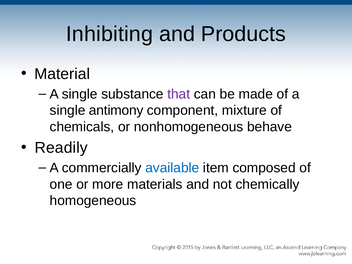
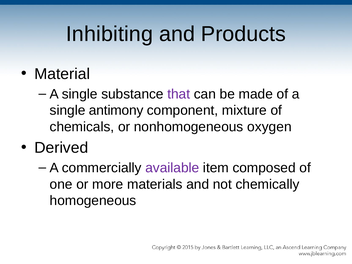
behave: behave -> oxygen
Readily: Readily -> Derived
available colour: blue -> purple
